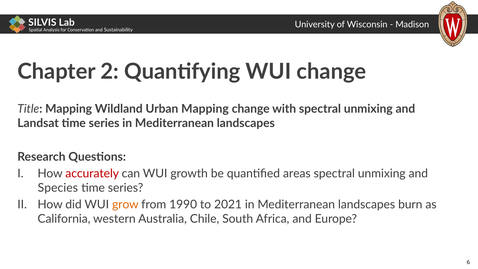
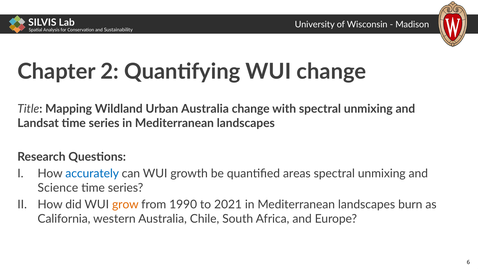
Urban Mapping: Mapping -> Australia
accurately colour: red -> blue
Species: Species -> Science
